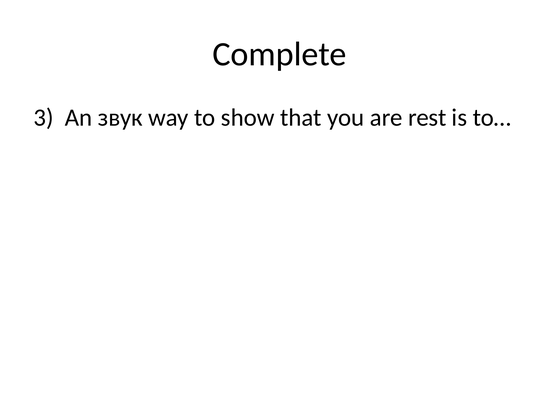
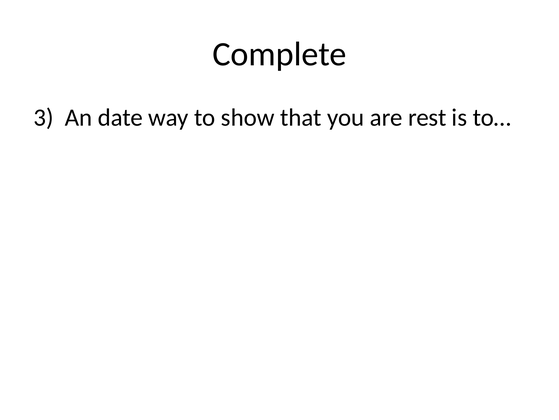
звук: звук -> date
